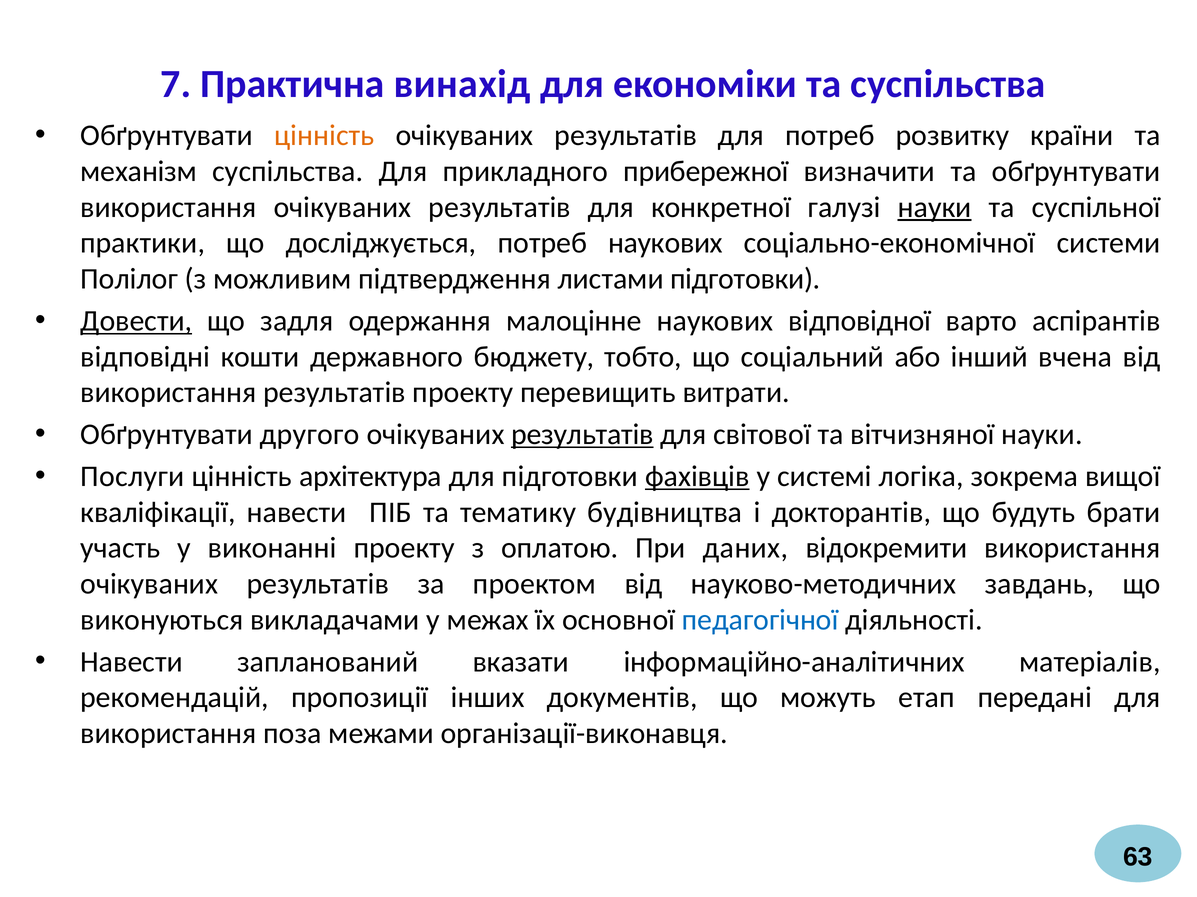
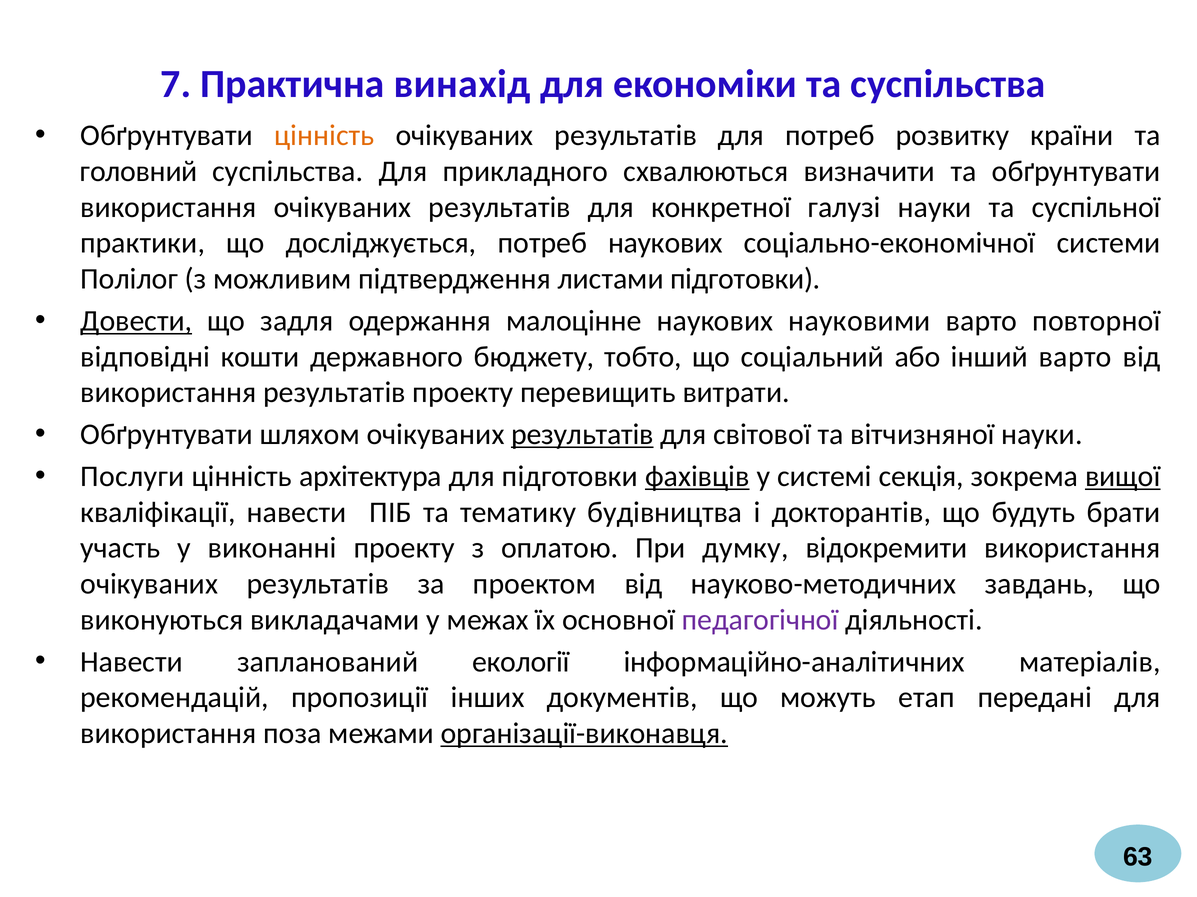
механізм: механізм -> головний
прибережної: прибережної -> схвалюються
науки at (935, 207) underline: present -> none
відповідної: відповідної -> науковими
аспірантів: аспірантів -> повторної
інший вчена: вчена -> варто
другого: другого -> шляхом
логіка: логіка -> секція
вищої underline: none -> present
даних: даних -> думку
педагогічної colour: blue -> purple
вказати: вказати -> екології
організації-виконавця underline: none -> present
